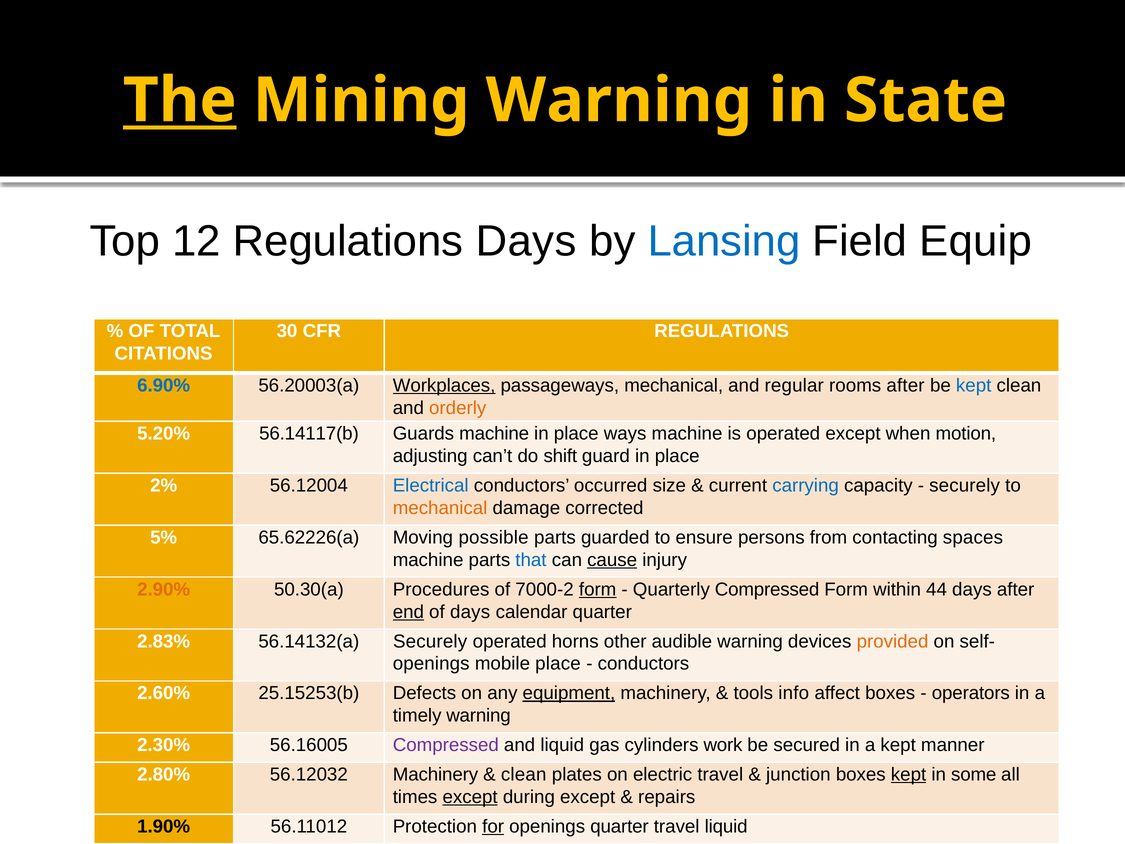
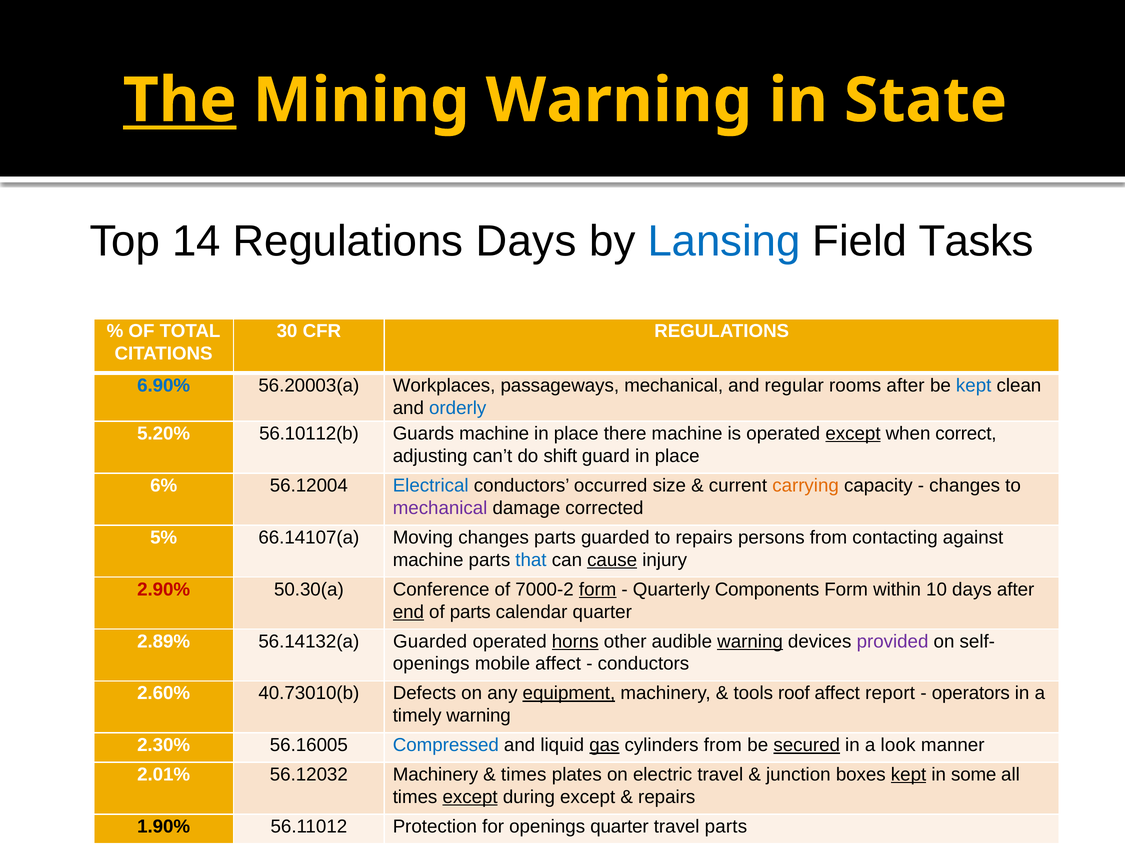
12: 12 -> 14
Equip: Equip -> Tasks
Workplaces underline: present -> none
orderly colour: orange -> blue
56.14117(b: 56.14117(b -> 56.10112(b
ways: ways -> there
except at (853, 433) underline: none -> present
motion: motion -> correct
2%: 2% -> 6%
carrying colour: blue -> orange
securely at (965, 485): securely -> changes
mechanical at (440, 508) colour: orange -> purple
65.62226(a: 65.62226(a -> 66.14107(a
Moving possible: possible -> changes
to ensure: ensure -> repairs
spaces: spaces -> against
2.90% colour: orange -> red
Procedures: Procedures -> Conference
Quarterly Compressed: Compressed -> Components
44: 44 -> 10
of days: days -> parts
2.83%: 2.83% -> 2.89%
56.14132(a Securely: Securely -> Guarded
horns underline: none -> present
warning at (750, 641) underline: none -> present
provided colour: orange -> purple
mobile place: place -> affect
25.15253(b: 25.15253(b -> 40.73010(b
info: info -> roof
affect boxes: boxes -> report
Compressed at (446, 745) colour: purple -> blue
gas underline: none -> present
cylinders work: work -> from
secured underline: none -> present
a kept: kept -> look
2.80%: 2.80% -> 2.01%
clean at (524, 774): clean -> times
for underline: present -> none
travel liquid: liquid -> parts
